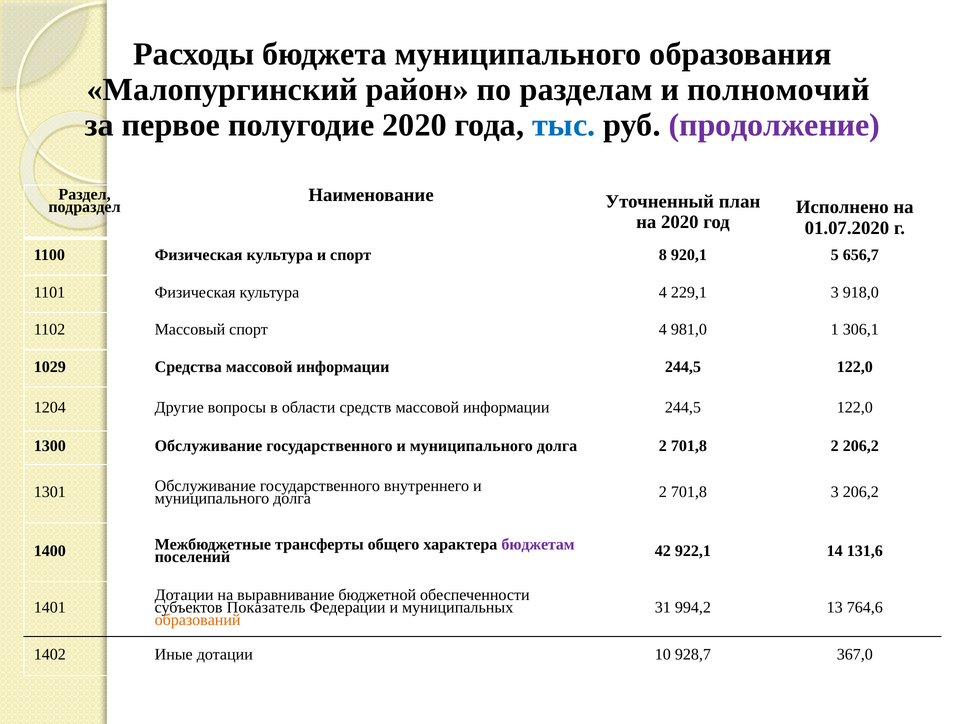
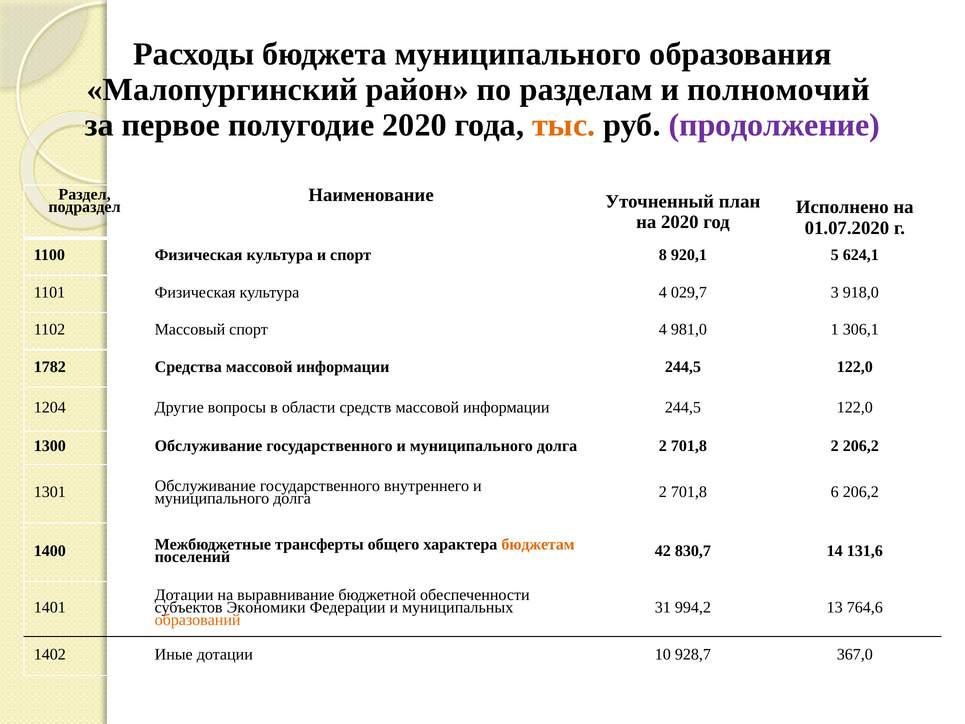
тыс colour: blue -> orange
656,7: 656,7 -> 624,1
229,1: 229,1 -> 029,7
1029: 1029 -> 1782
701,8 3: 3 -> 6
бюджетам colour: purple -> orange
922,1: 922,1 -> 830,7
Показатель: Показатель -> Экономики
